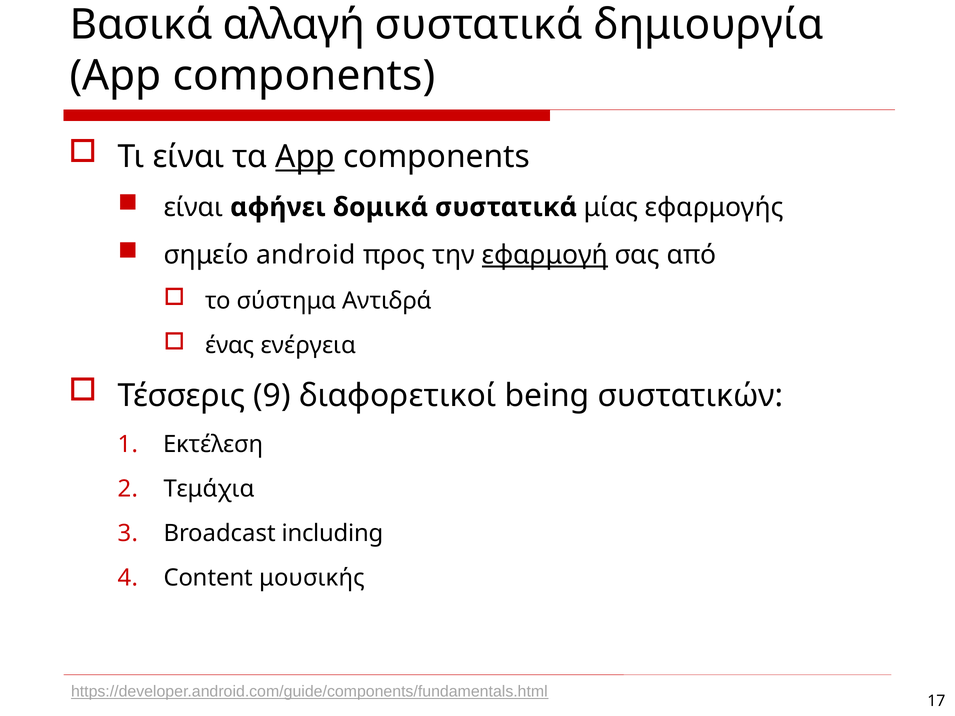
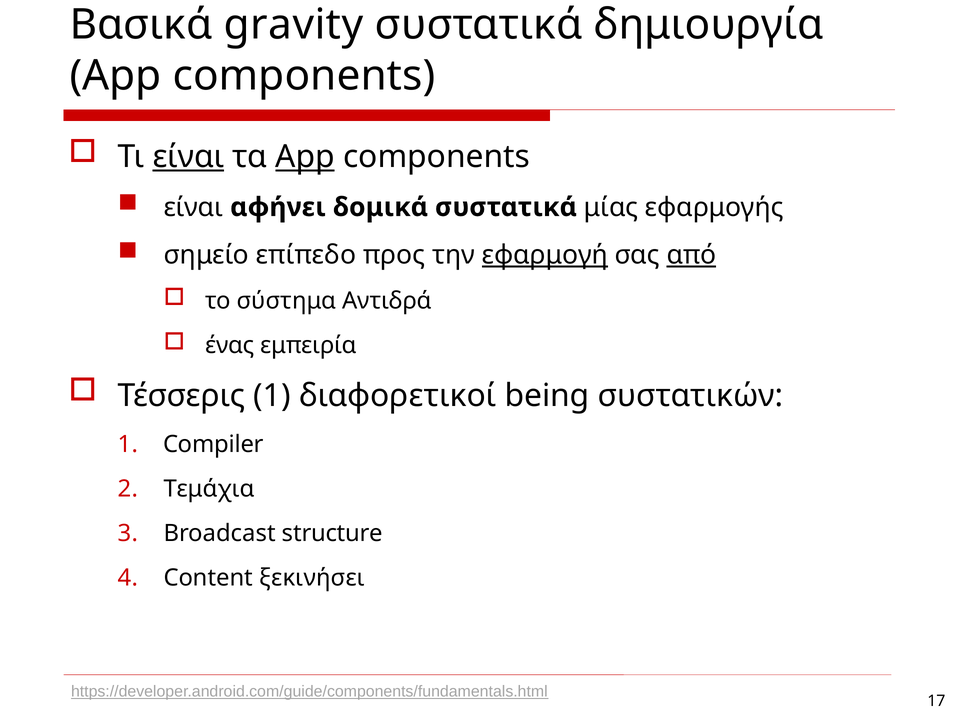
αλλαγή: αλλαγή -> gravity
είναι at (188, 157) underline: none -> present
android: android -> επίπεδο
από underline: none -> present
ενέργεια: ενέργεια -> εμπειρία
Τέσσερις 9: 9 -> 1
Εκτέλεση: Εκτέλεση -> Compiler
including: including -> structure
μουσικής: μουσικής -> ξεκινήσει
